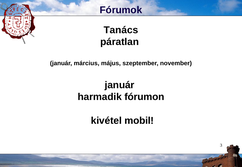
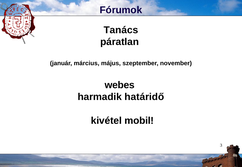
január at (120, 85): január -> webes
fórumon: fórumon -> határidő
